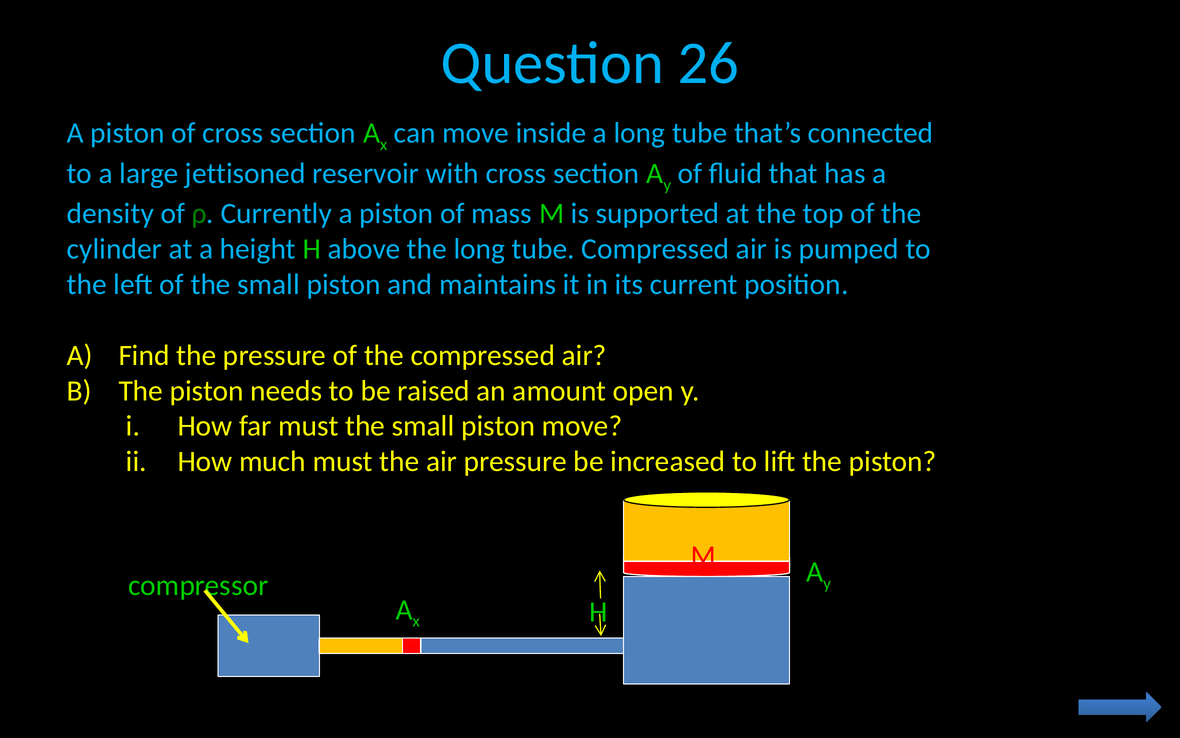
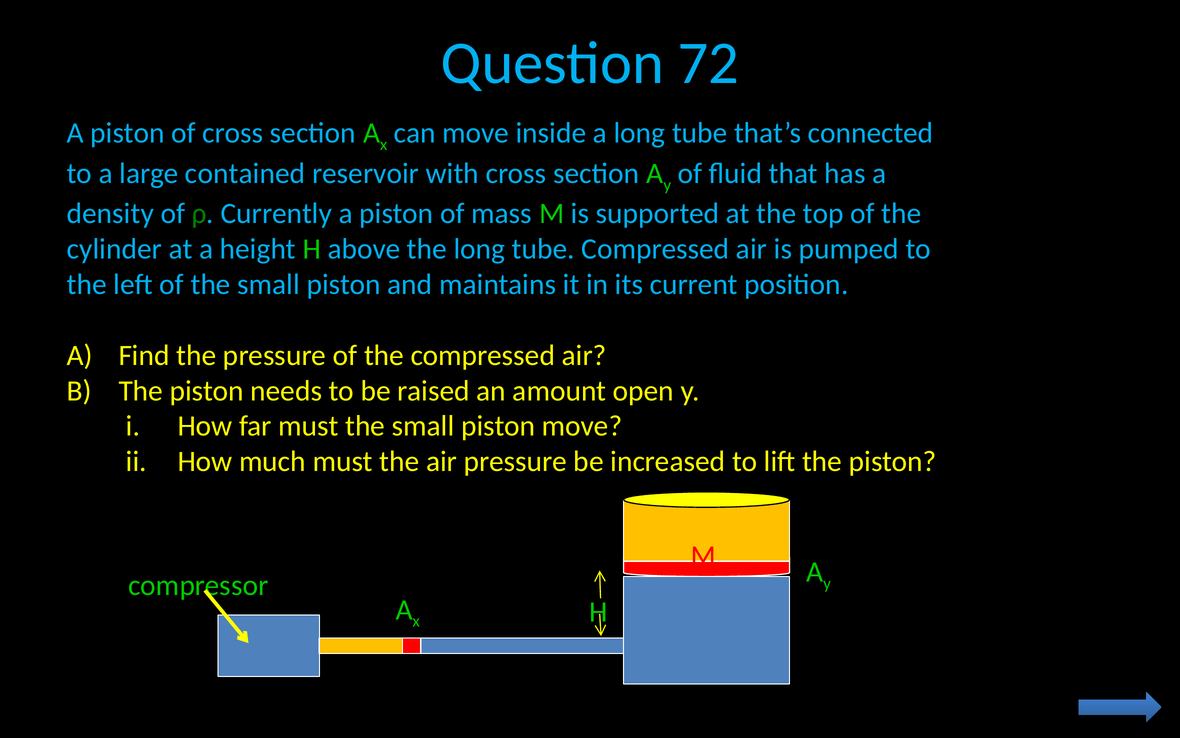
26: 26 -> 72
jettisoned: jettisoned -> contained
